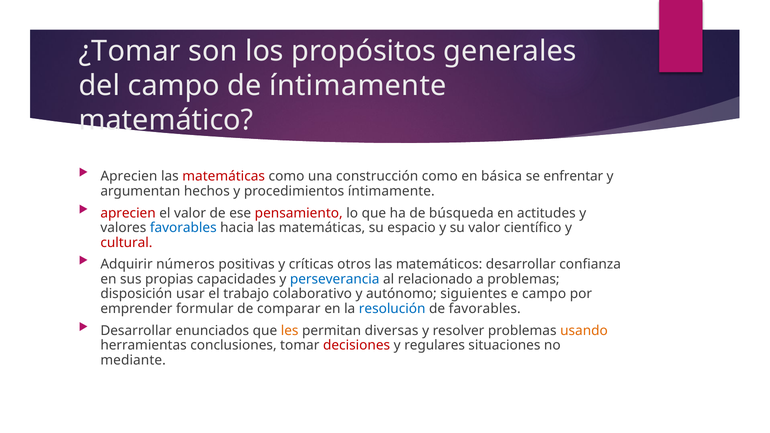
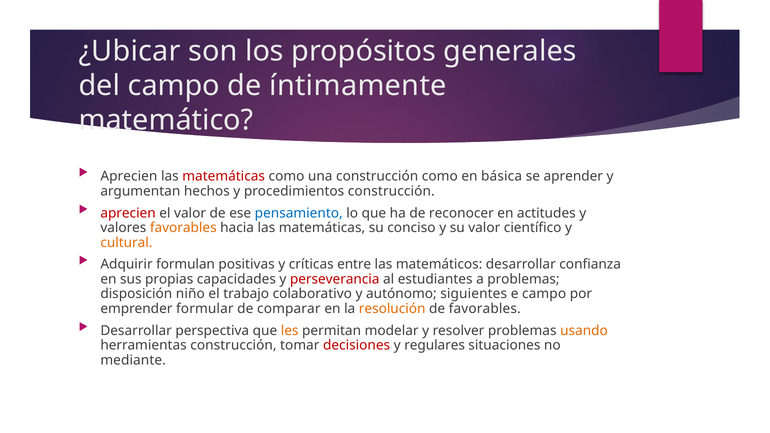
¿Tomar: ¿Tomar -> ¿Ubicar
enfrentar: enfrentar -> aprender
procedimientos íntimamente: íntimamente -> construcción
pensamiento colour: red -> blue
búsqueda: búsqueda -> reconocer
favorables at (183, 228) colour: blue -> orange
espacio: espacio -> conciso
cultural colour: red -> orange
números: números -> formulan
otros: otros -> entre
perseverancia colour: blue -> red
relacionado: relacionado -> estudiantes
usar: usar -> niño
resolución colour: blue -> orange
enunciados: enunciados -> perspectiva
diversas: diversas -> modelar
herramientas conclusiones: conclusiones -> construcción
